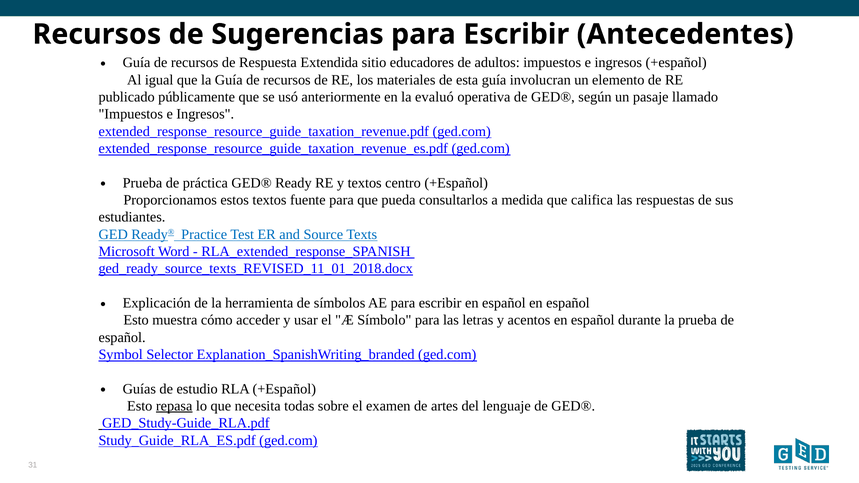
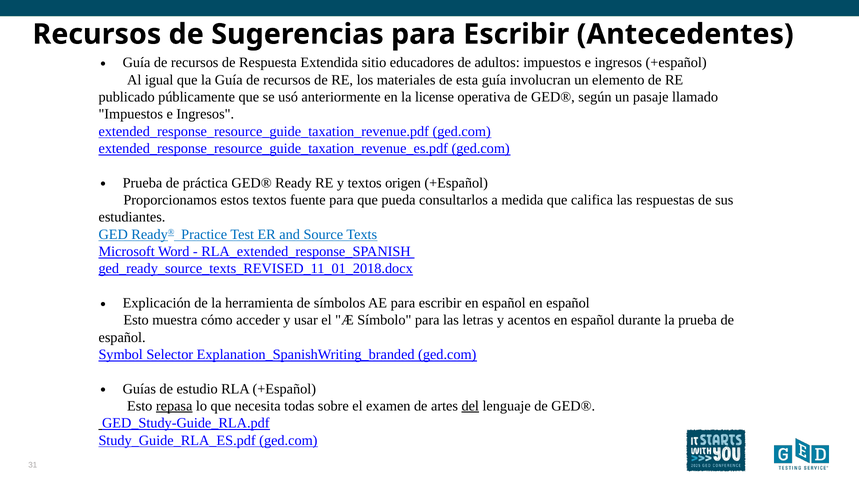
evaluó: evaluó -> license
centro: centro -> origen
del underline: none -> present
